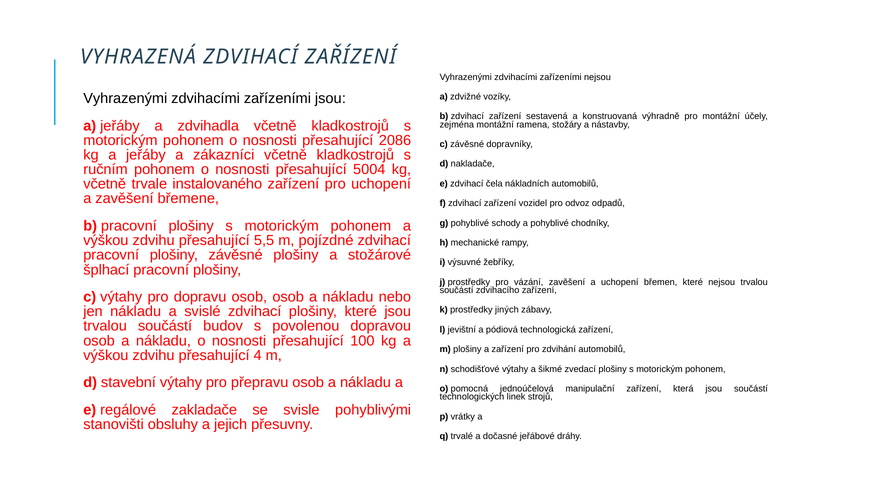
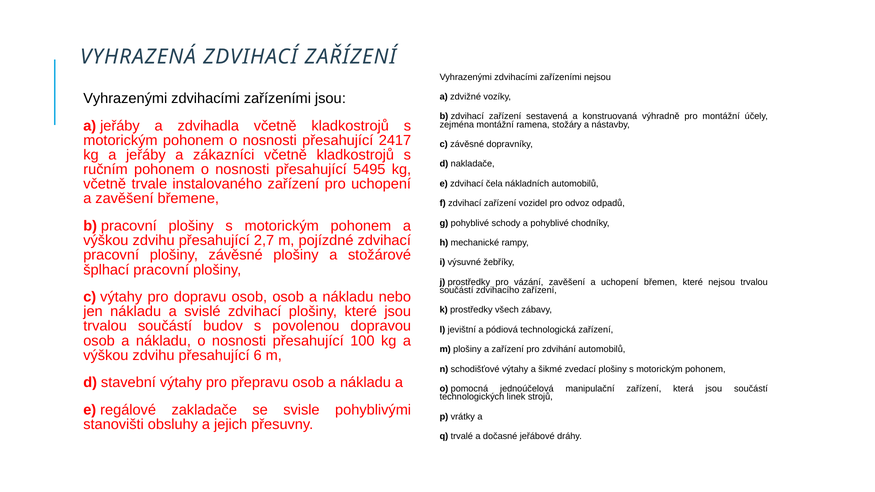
2086: 2086 -> 2417
5004: 5004 -> 5495
5,5: 5,5 -> 2,7
jiných: jiných -> všech
4: 4 -> 6
